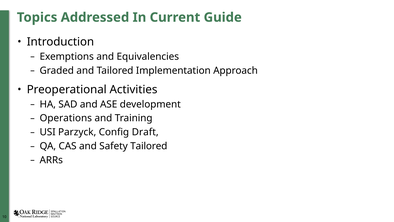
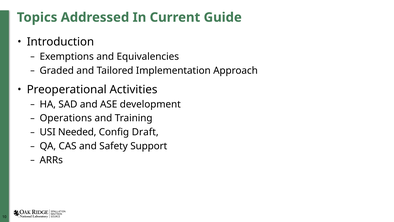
Parzyck: Parzyck -> Needed
Safety Tailored: Tailored -> Support
